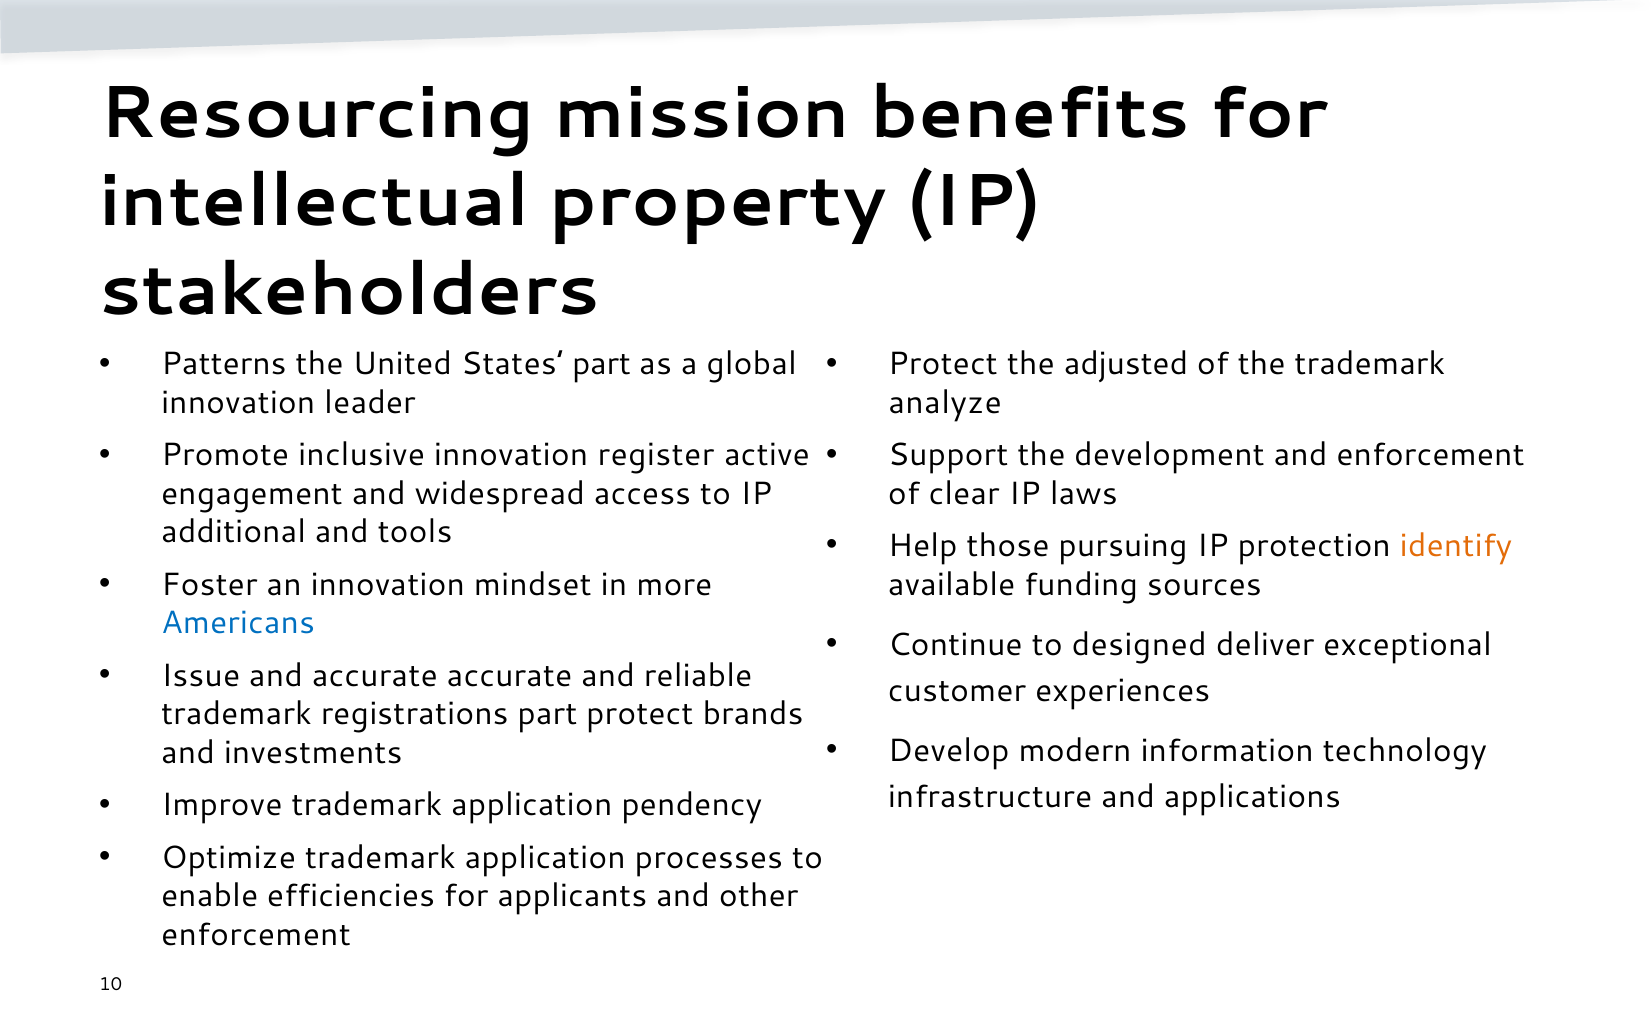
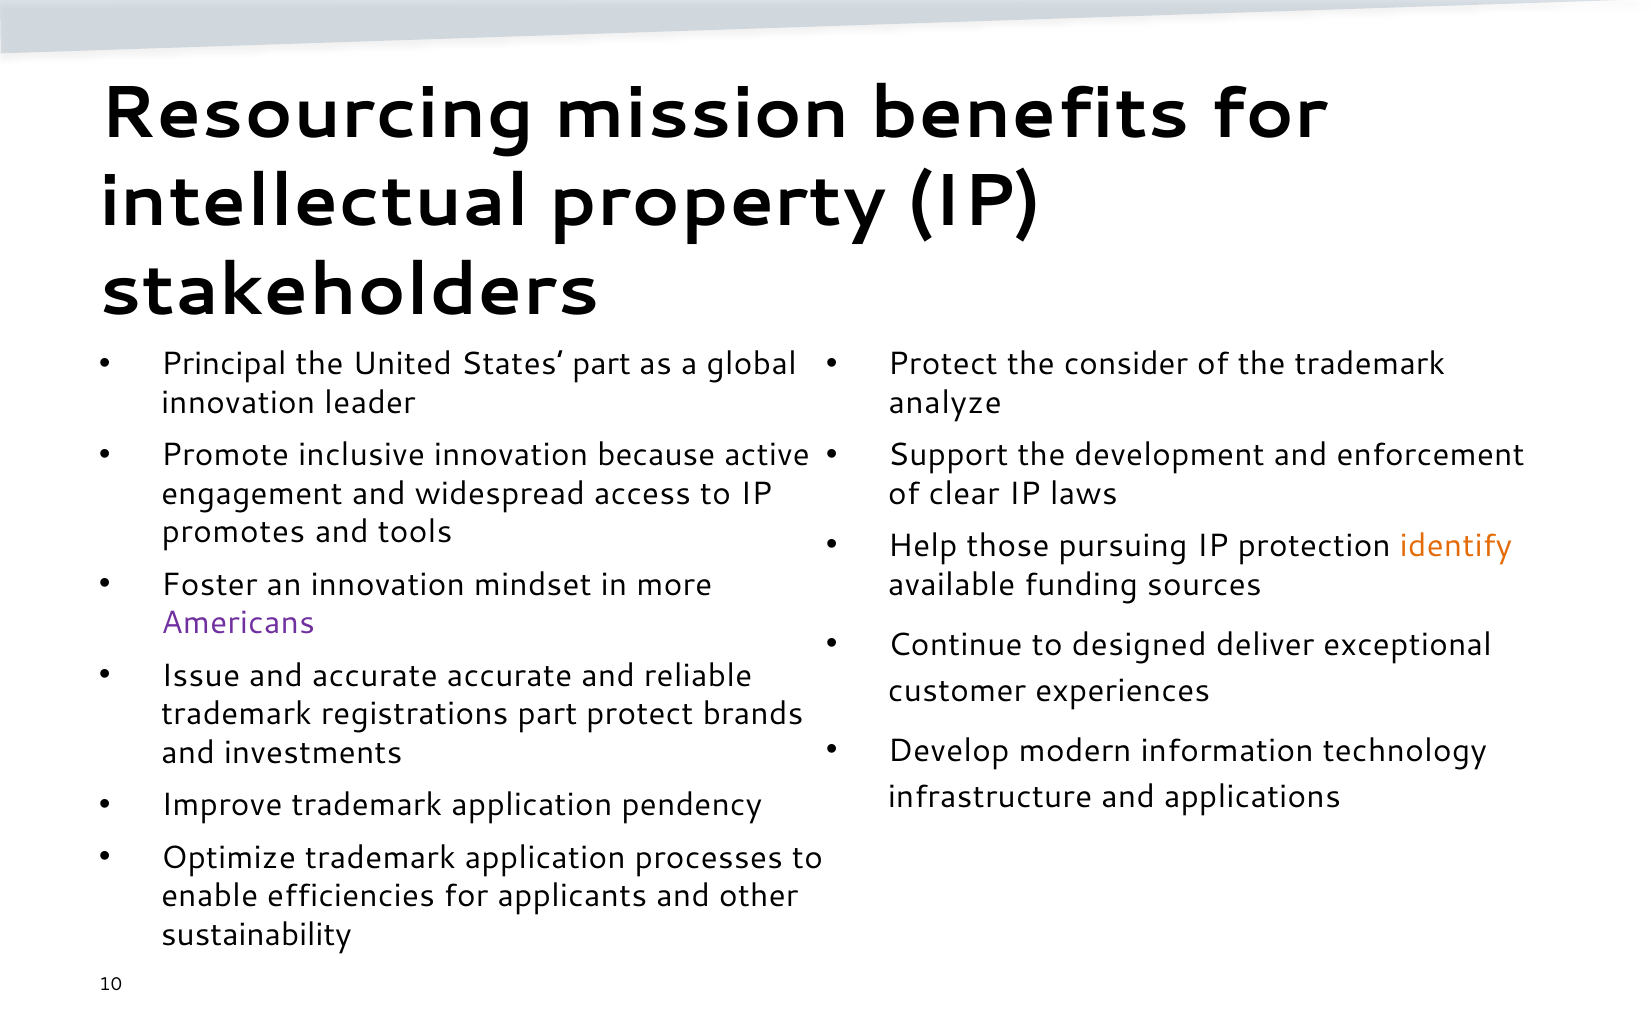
Patterns: Patterns -> Principal
adjusted: adjusted -> consider
register: register -> because
additional: additional -> promotes
Americans colour: blue -> purple
enforcement at (256, 934): enforcement -> sustainability
